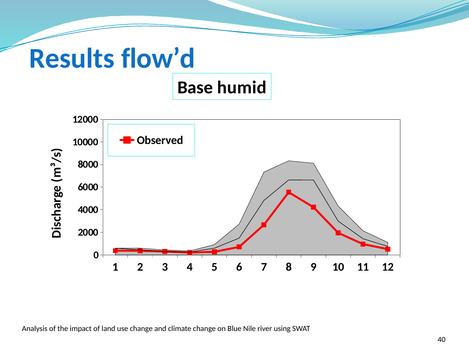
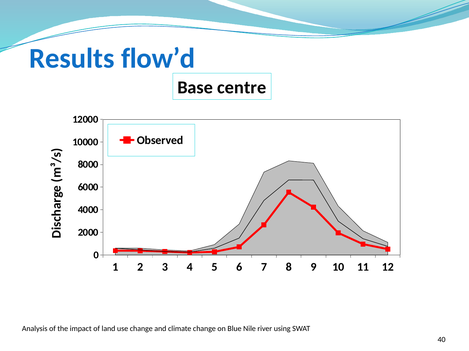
humid: humid -> centre
